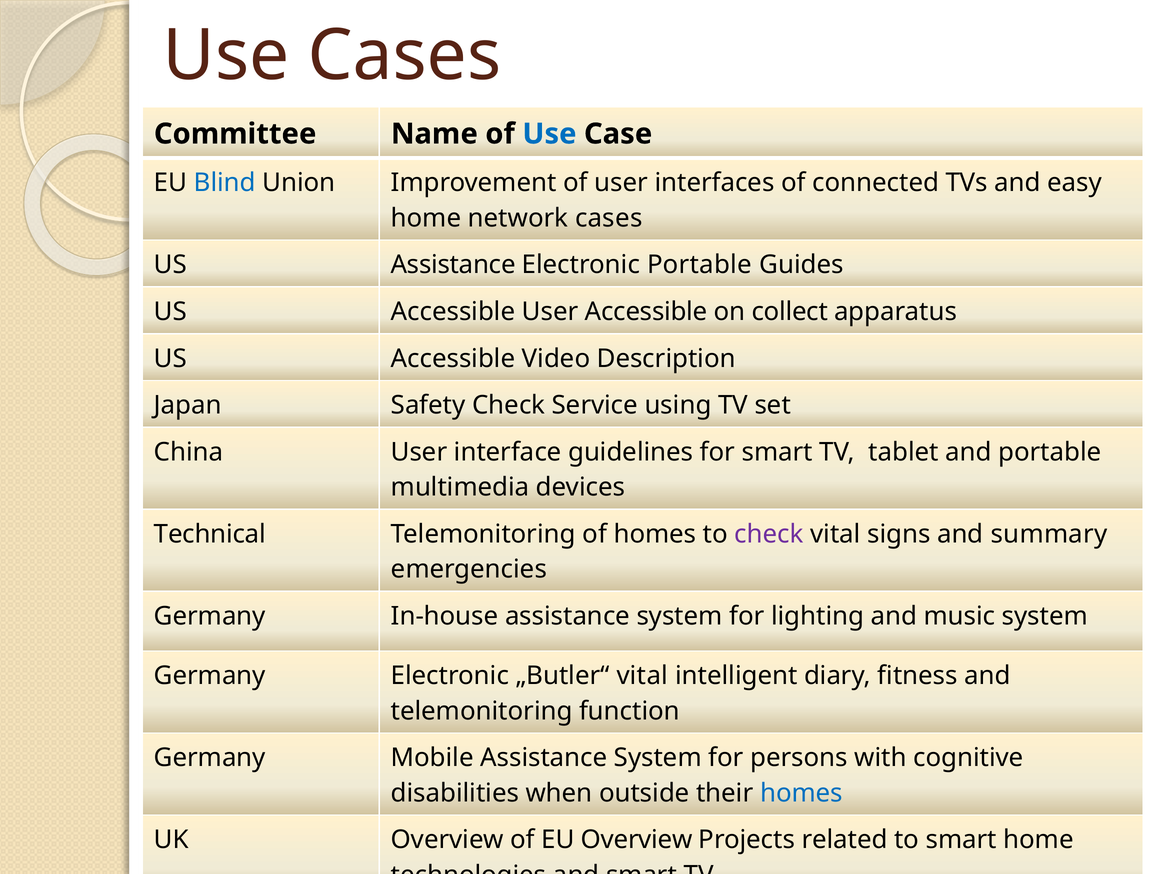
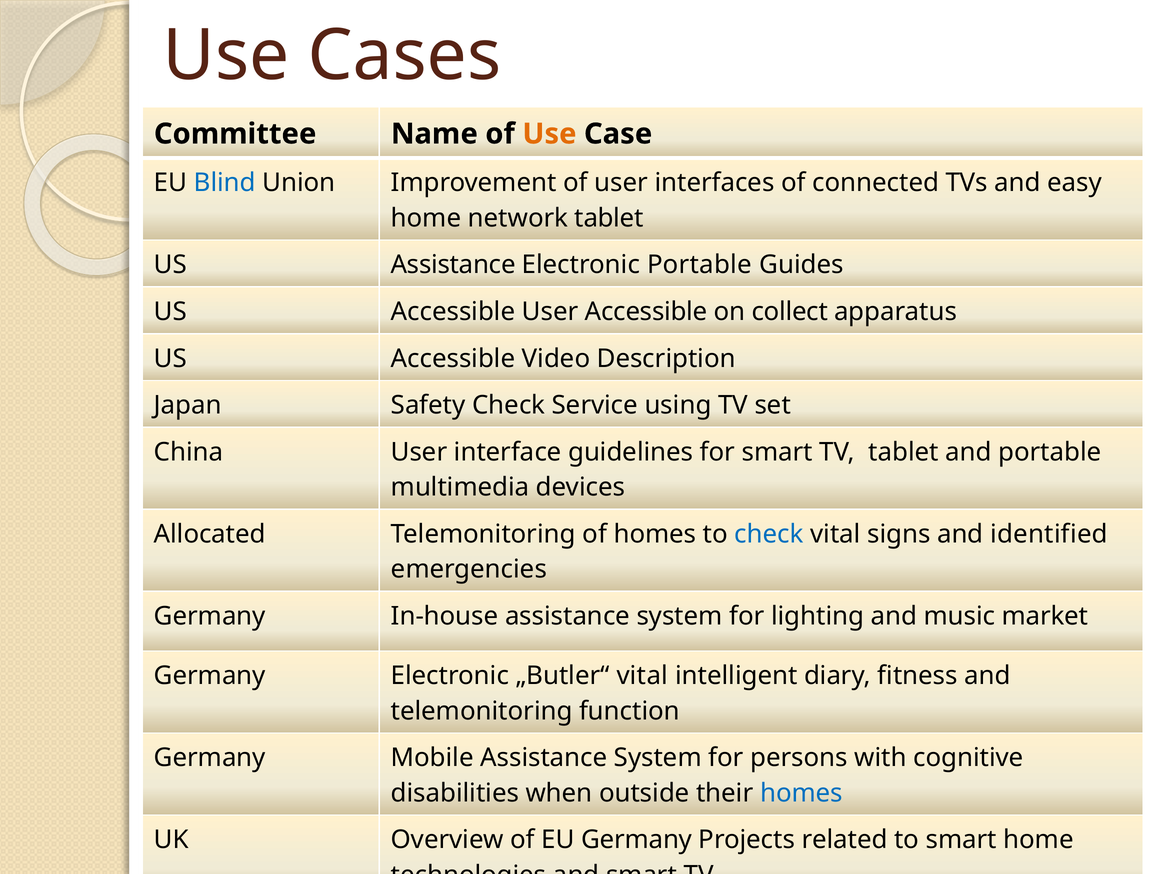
Use at (549, 134) colour: blue -> orange
network cases: cases -> tablet
Technical: Technical -> Allocated
check at (769, 534) colour: purple -> blue
summary: summary -> identified
music system: system -> market
EU Overview: Overview -> Germany
